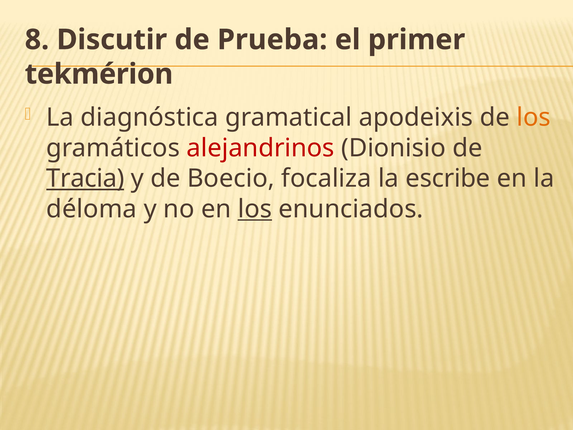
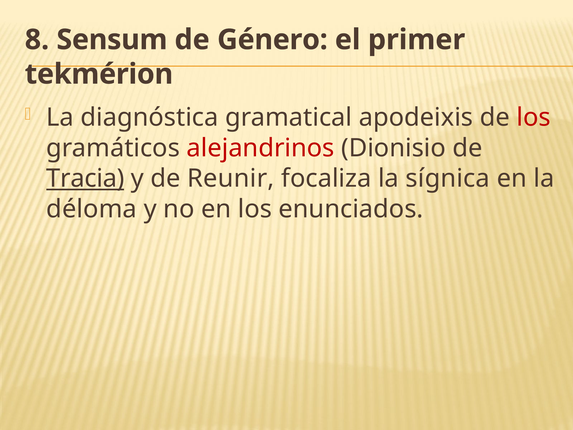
Discutir: Discutir -> Sensum
Prueba: Prueba -> Género
los at (534, 117) colour: orange -> red
Boecio: Boecio -> Reunir
escribe: escribe -> sígnica
los at (255, 209) underline: present -> none
